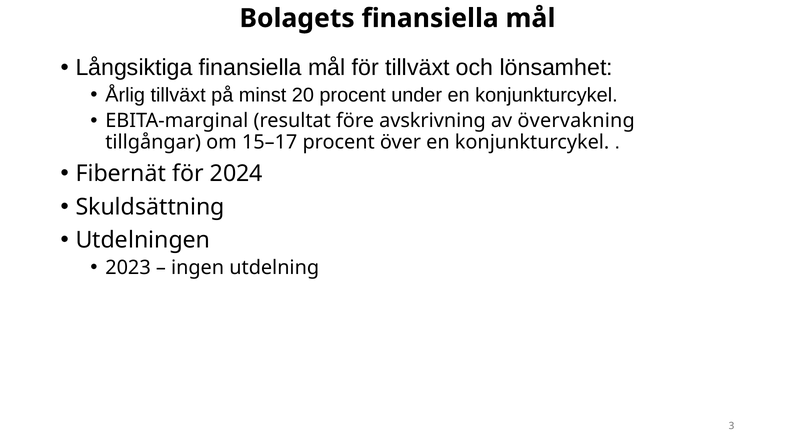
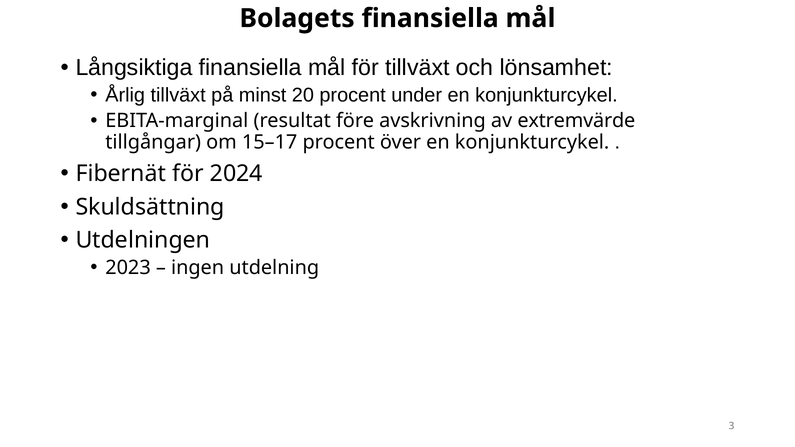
övervakning: övervakning -> extremvärde
